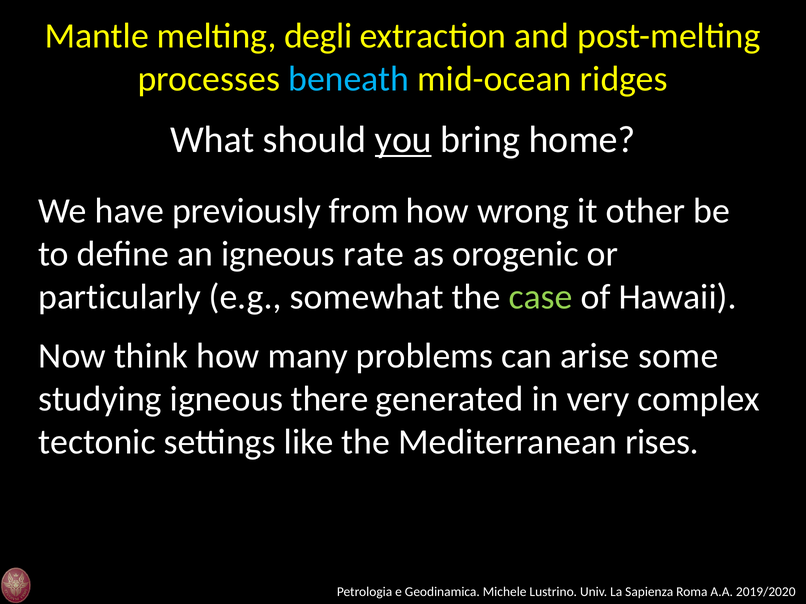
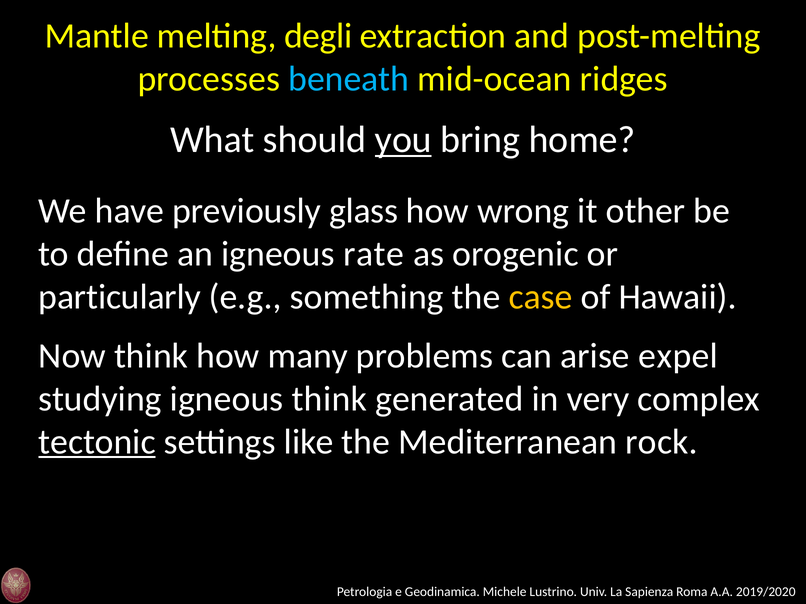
from: from -> glass
somewhat: somewhat -> something
case colour: light green -> yellow
some: some -> expel
igneous there: there -> think
tectonic underline: none -> present
rises: rises -> rock
